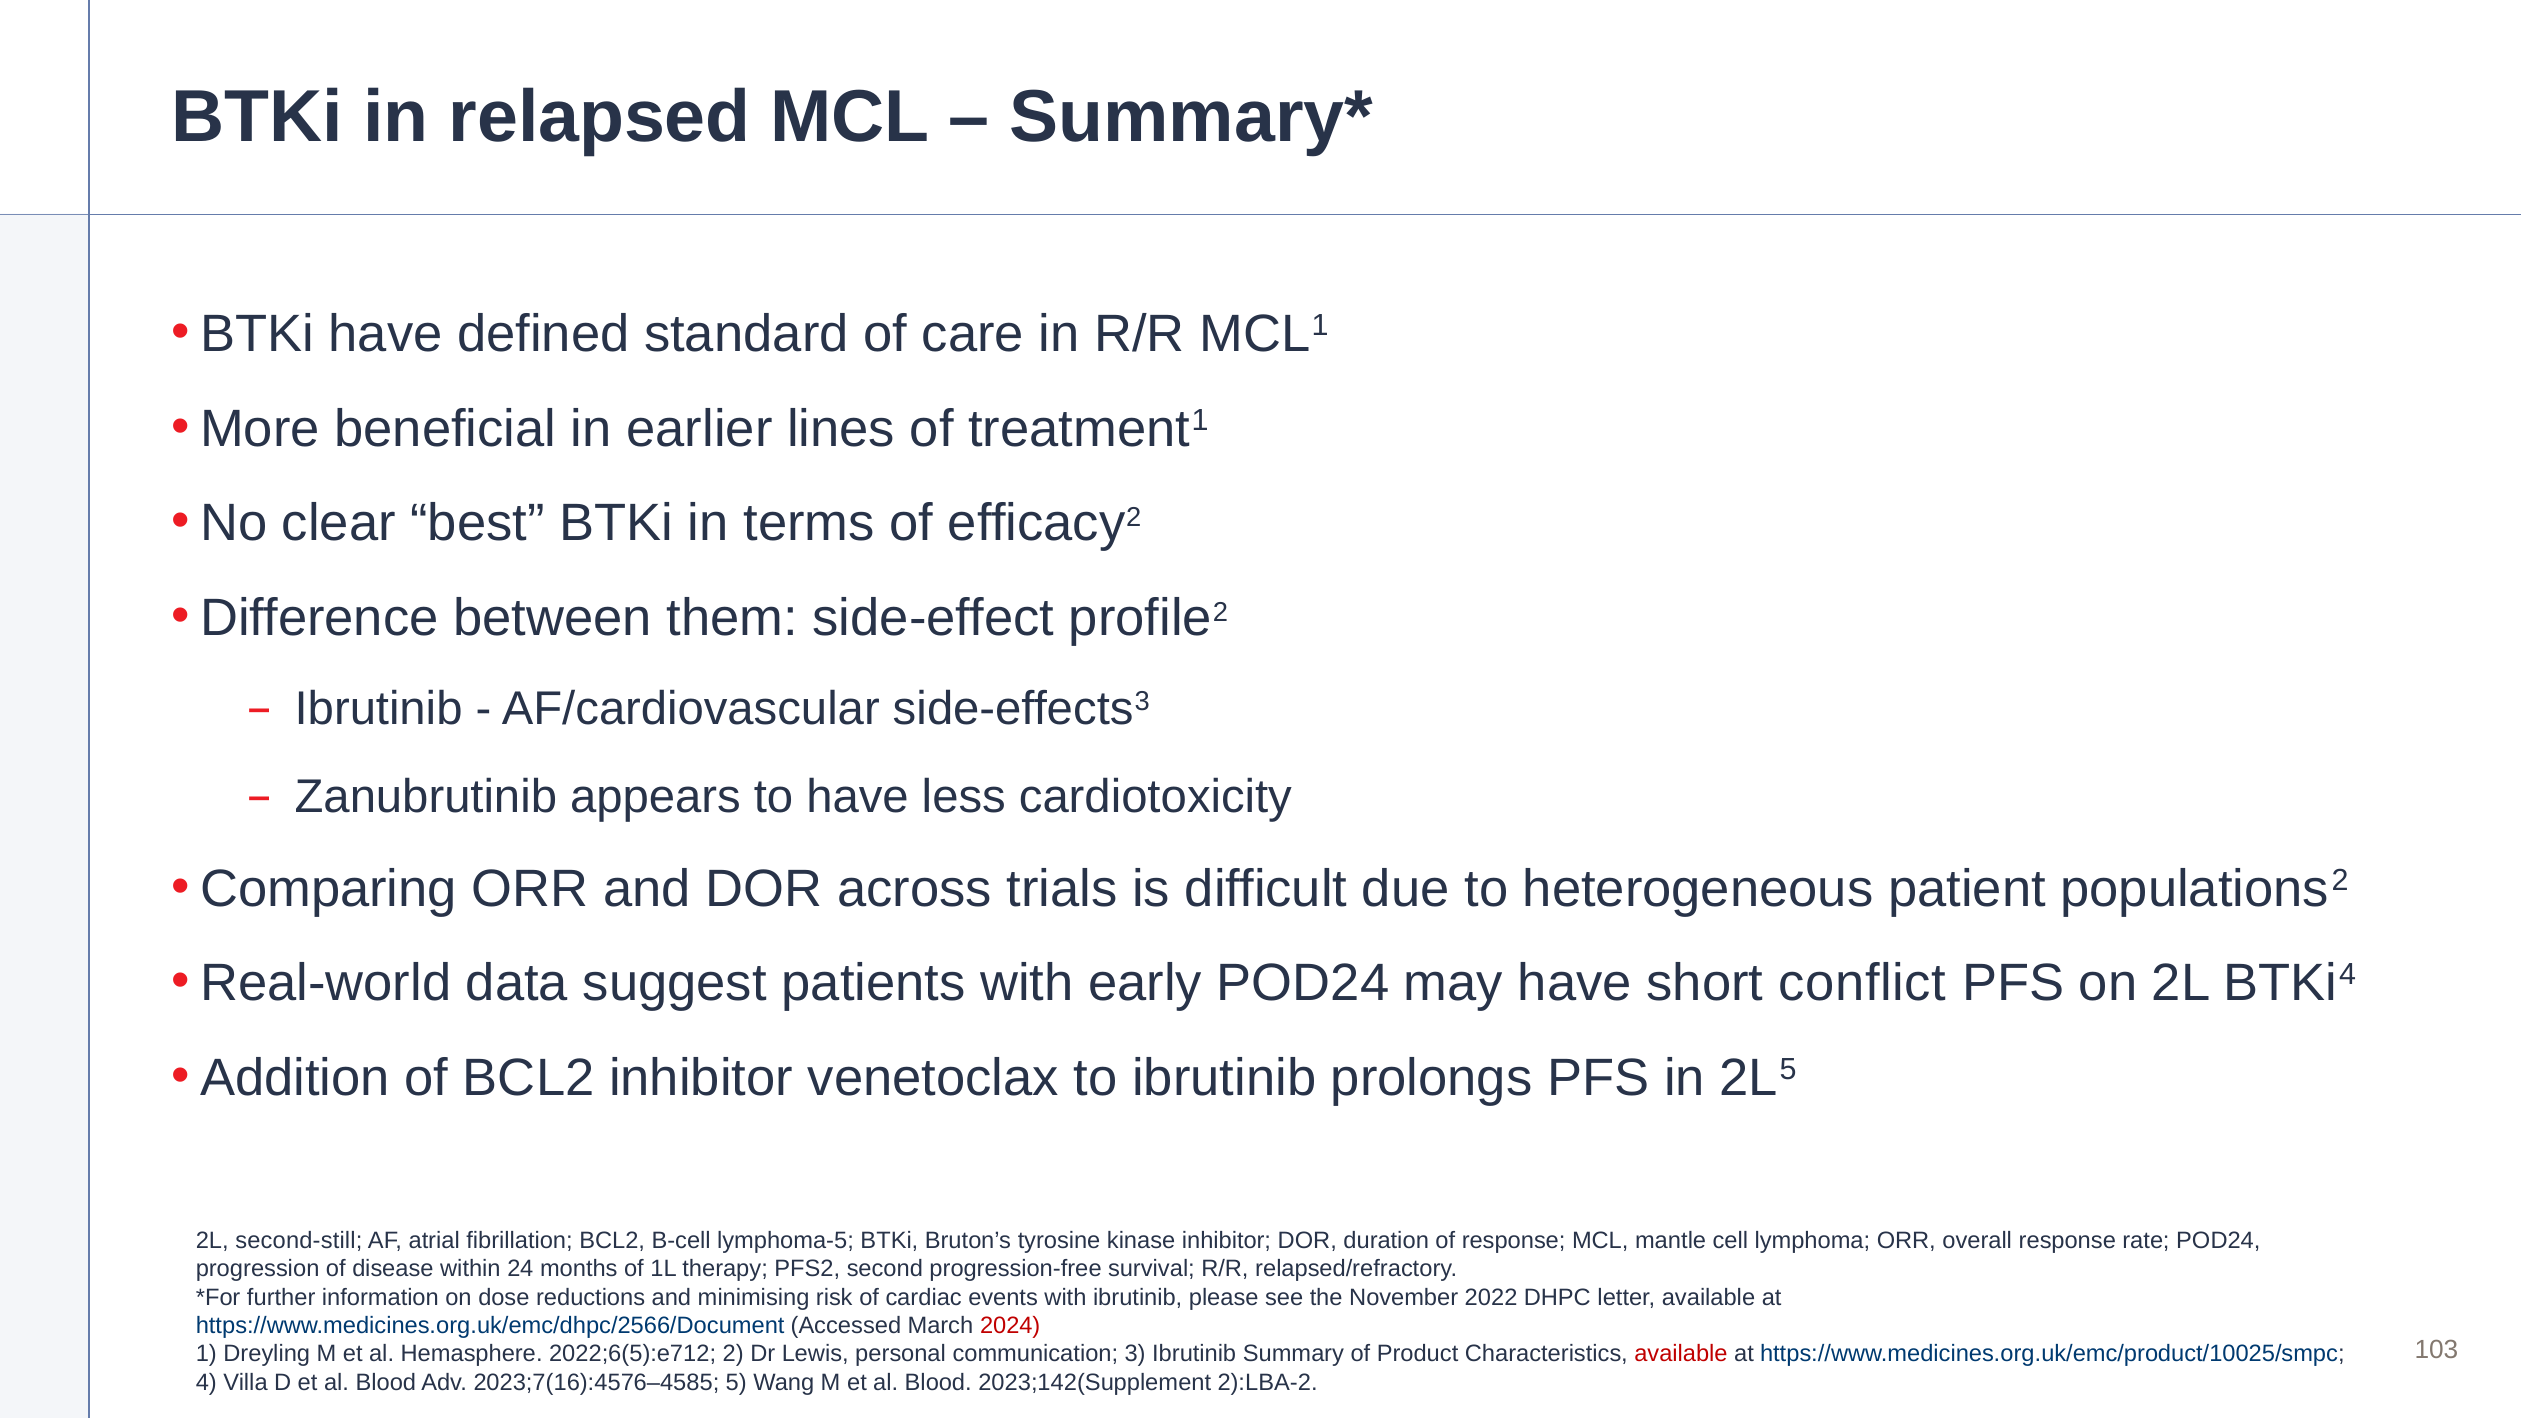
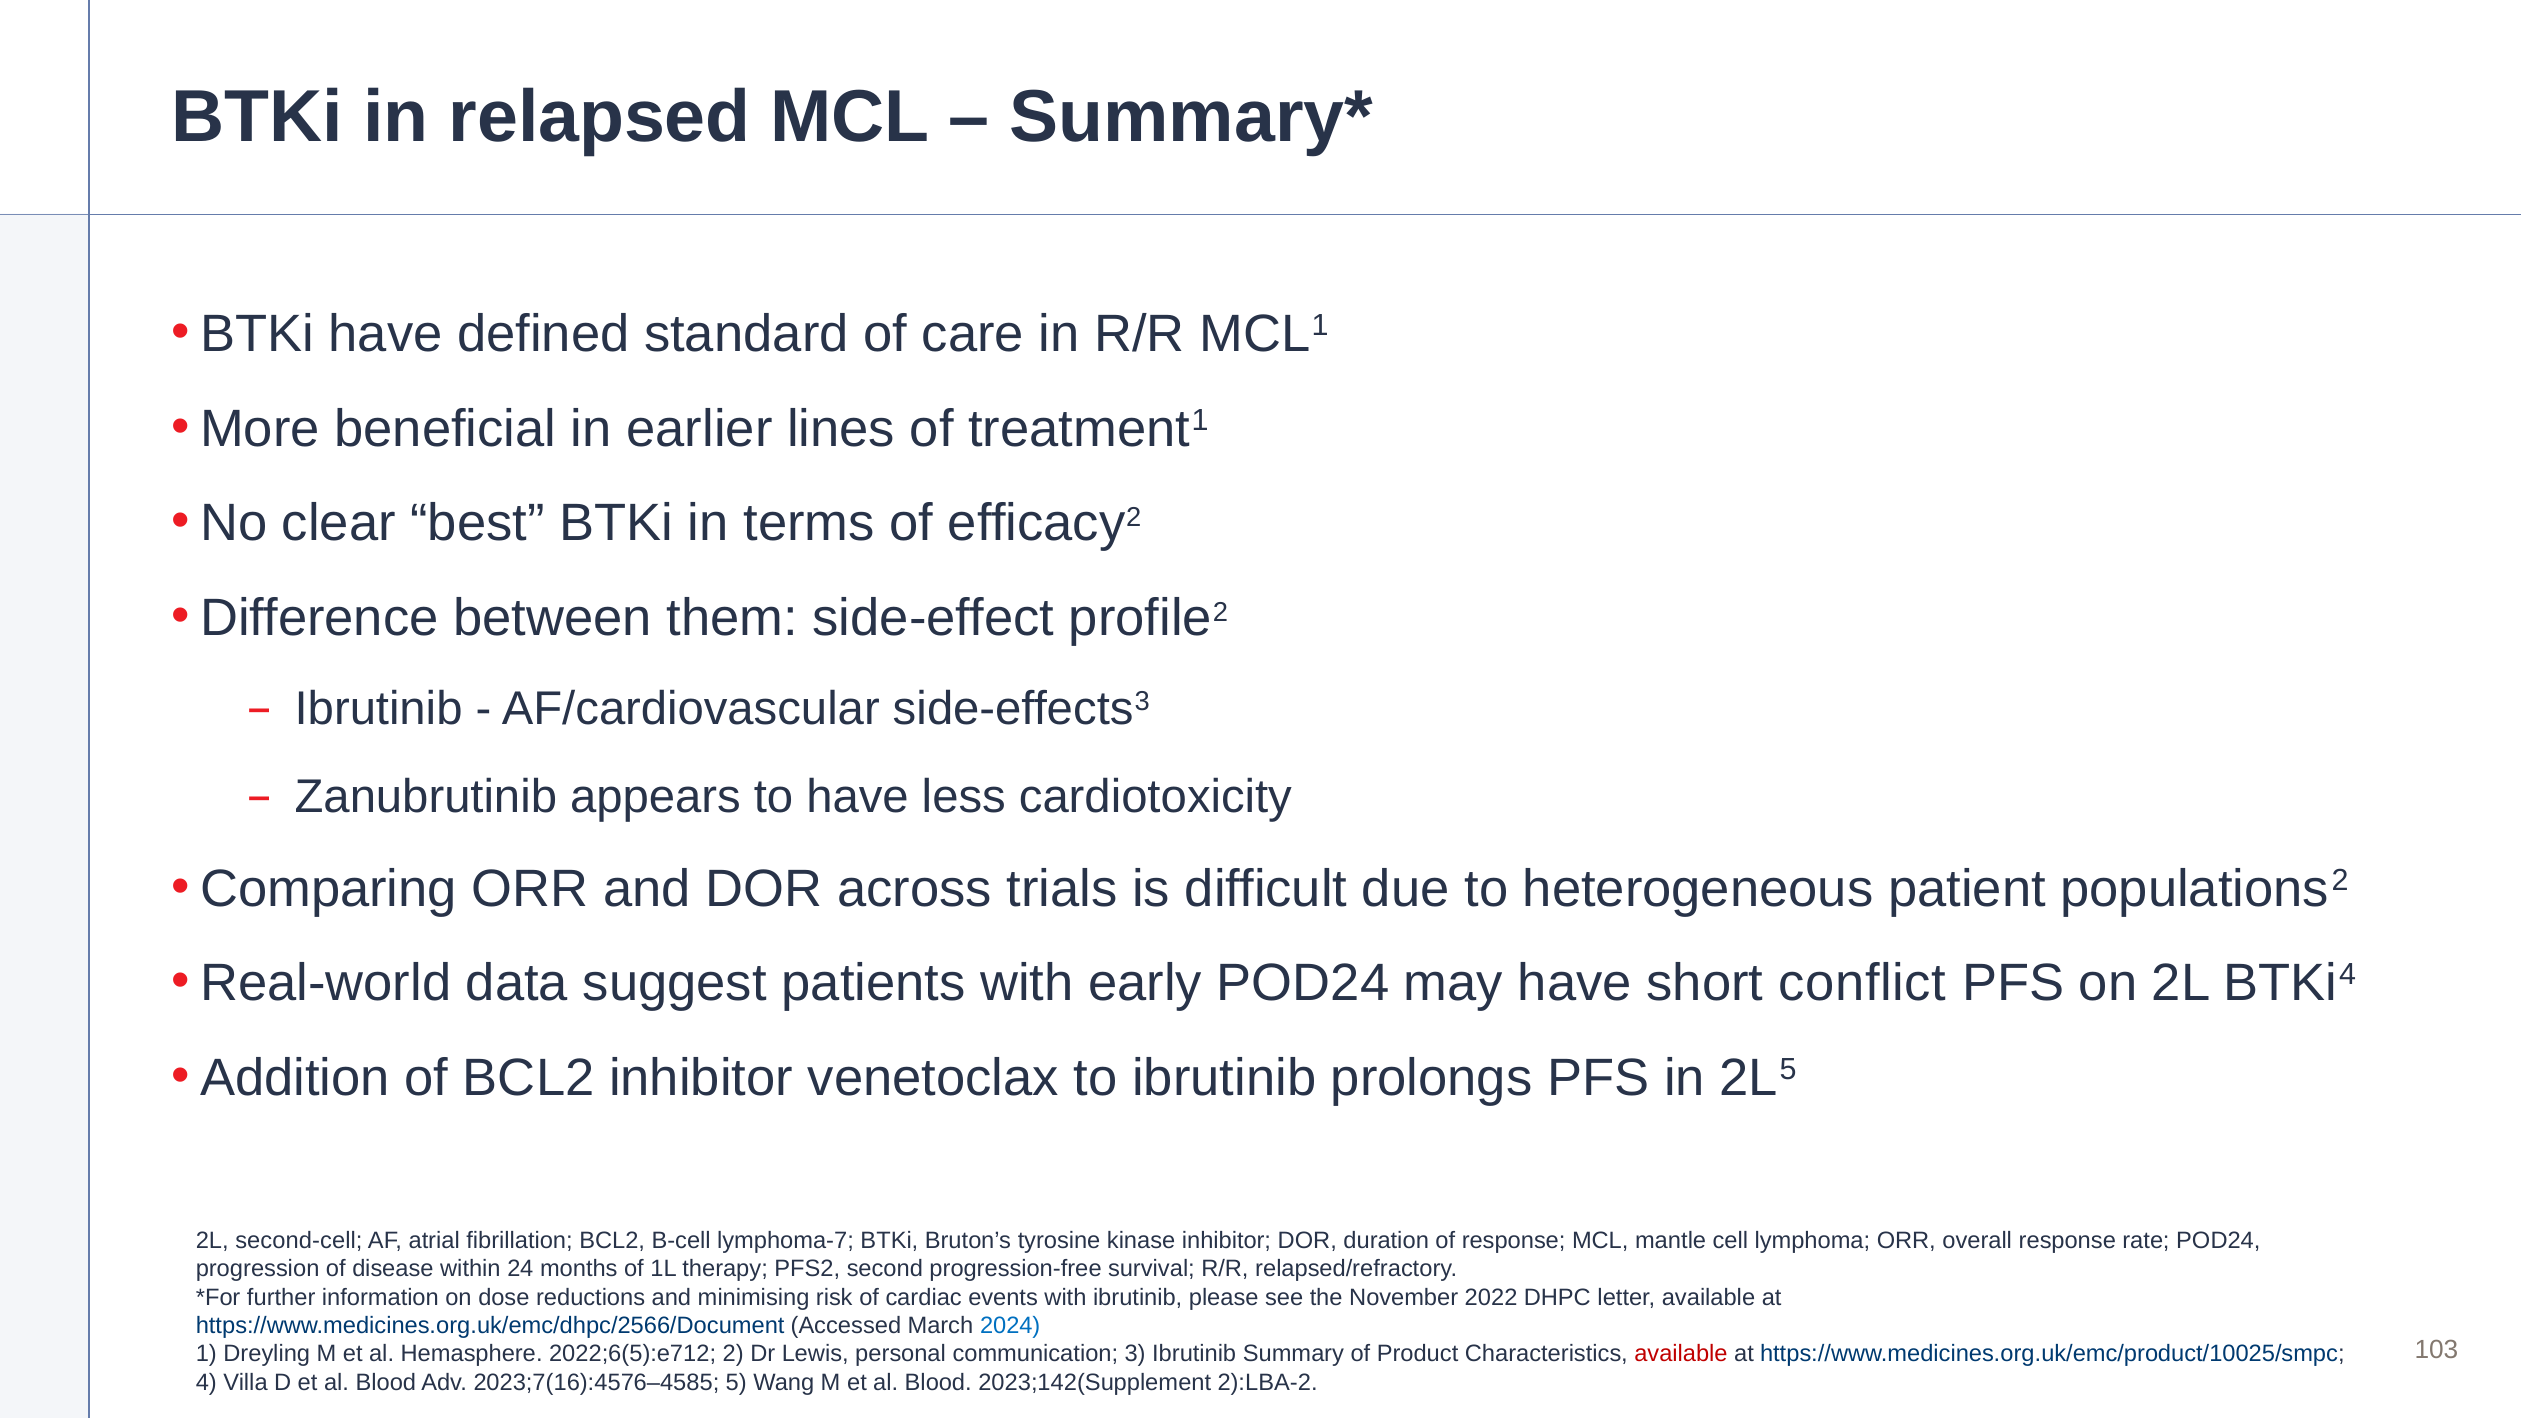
second-still: second-still -> second-cell
lymphoma-5: lymphoma-5 -> lymphoma-7
2024 colour: red -> blue
